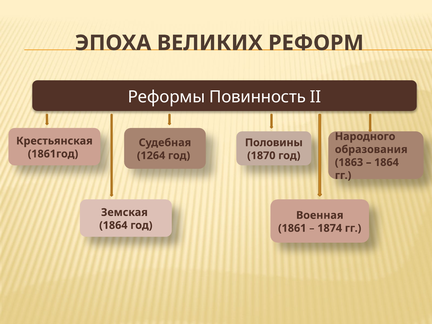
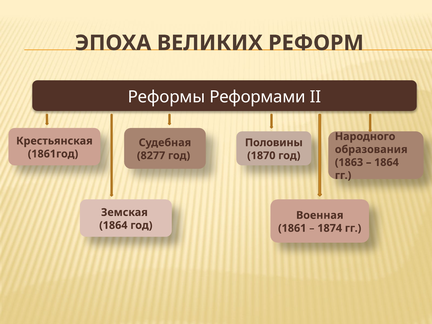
Повинность: Повинность -> Реформами
1264: 1264 -> 8277
